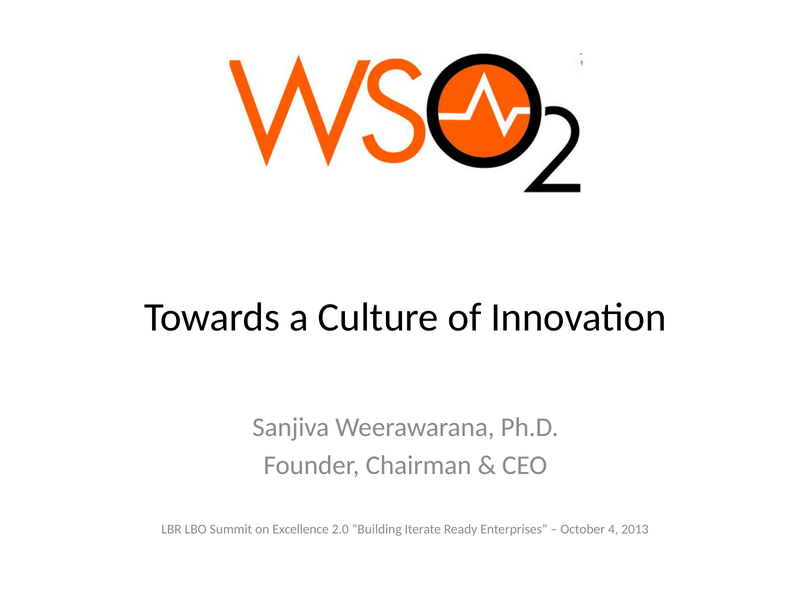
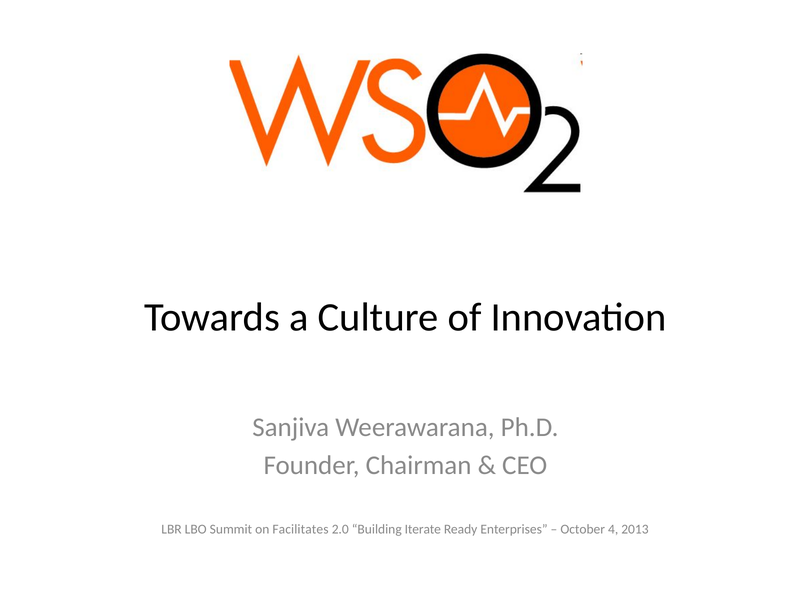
Excellence: Excellence -> Facilitates
